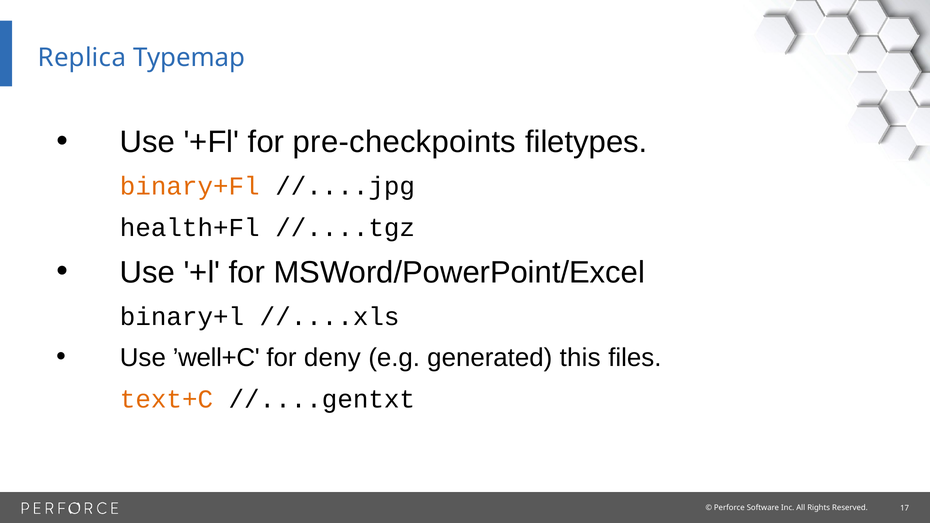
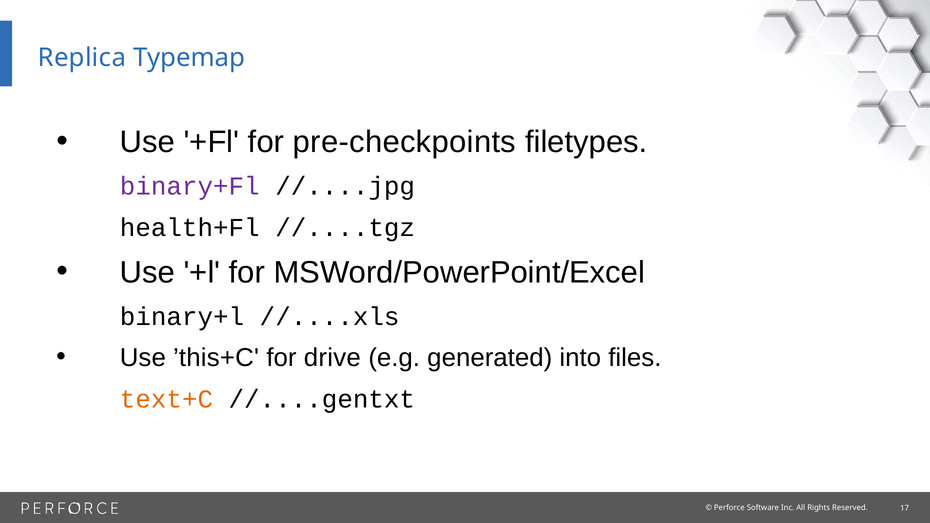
binary+Fl colour: orange -> purple
’well+C: ’well+C -> ’this+C
deny: deny -> drive
this: this -> into
